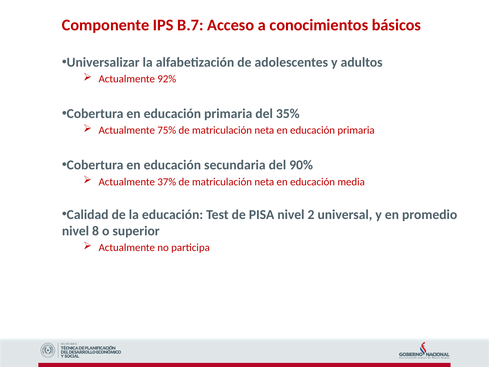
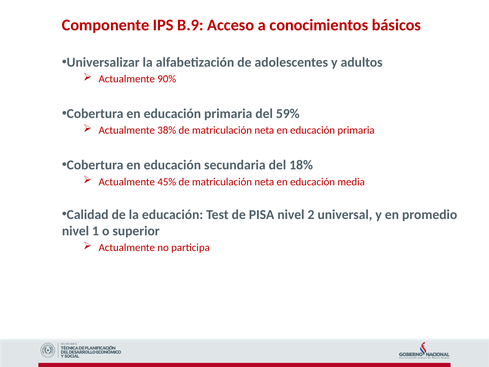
B.7: B.7 -> B.9
92%: 92% -> 90%
35%: 35% -> 59%
75%: 75% -> 38%
90%: 90% -> 18%
37%: 37% -> 45%
8: 8 -> 1
